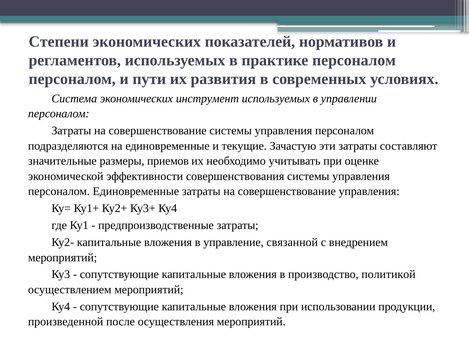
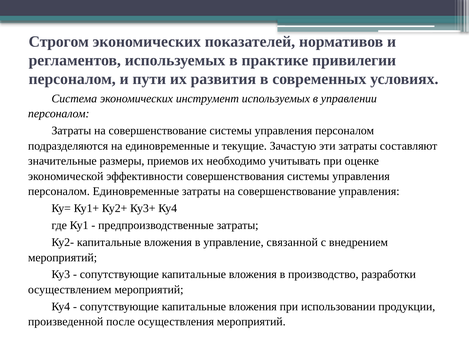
Степени: Степени -> Строгом
практике персоналом: персоналом -> привилегии
политикой: политикой -> разработки
